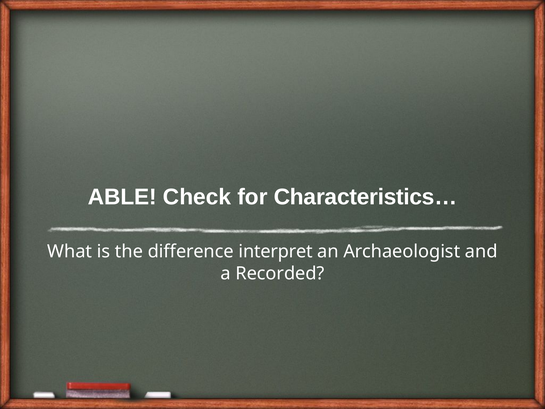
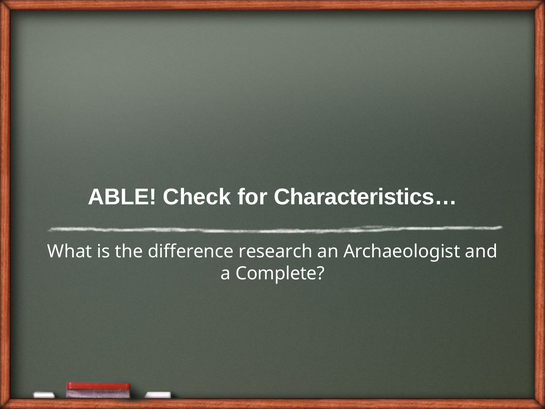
interpret: interpret -> research
Recorded: Recorded -> Complete
